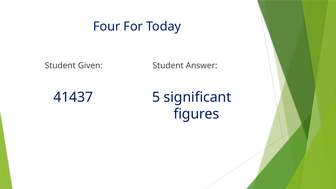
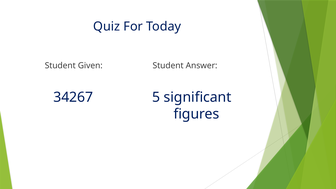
Four: Four -> Quiz
41437: 41437 -> 34267
